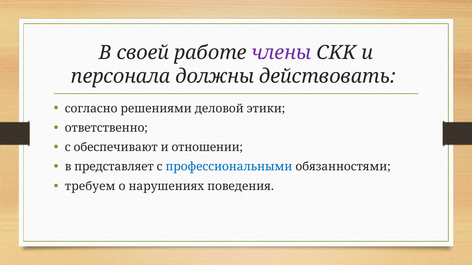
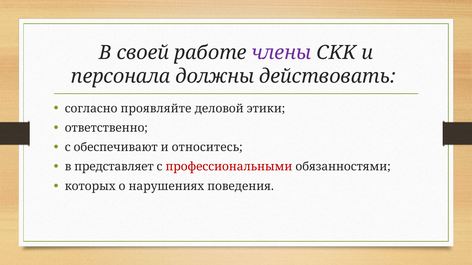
решениями: решениями -> проявляйте
отношении: отношении -> относитесь
профессиональными colour: blue -> red
требуем: требуем -> которых
